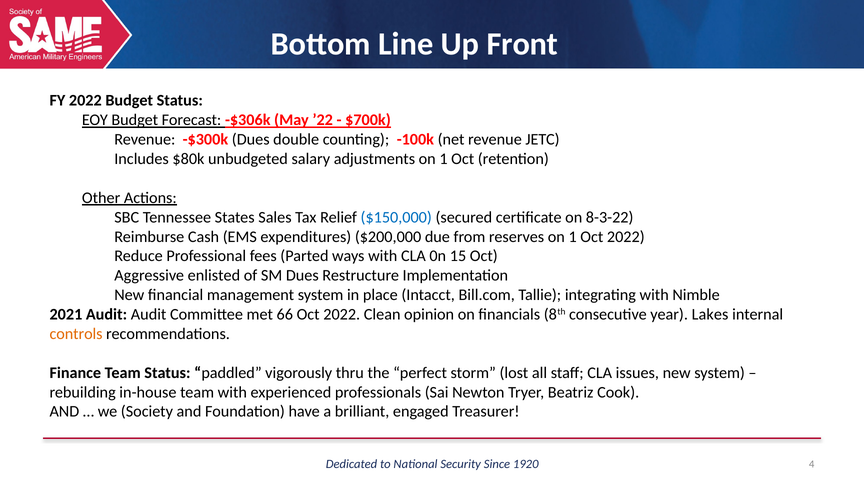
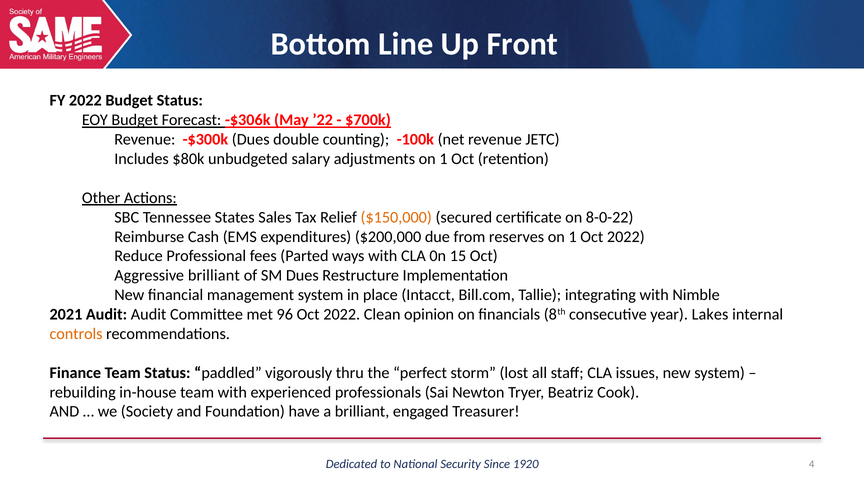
$150,000 colour: blue -> orange
8-3-22: 8-3-22 -> 8-0-22
Aggressive enlisted: enlisted -> brilliant
66: 66 -> 96
